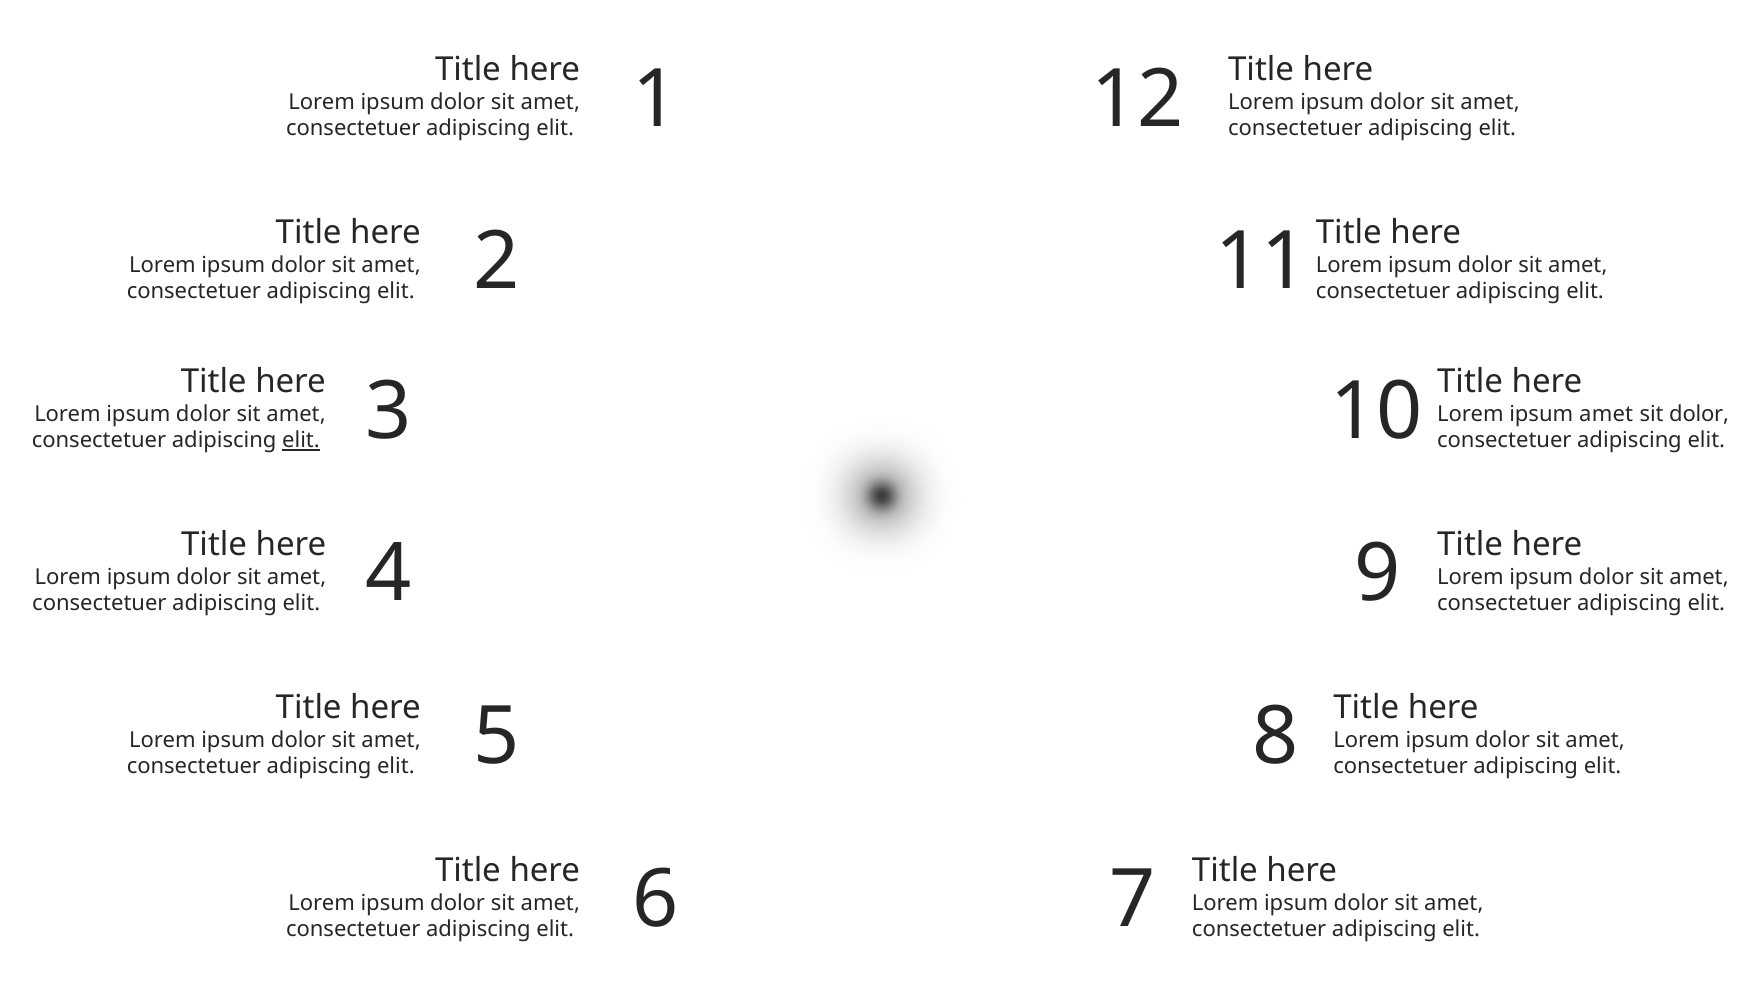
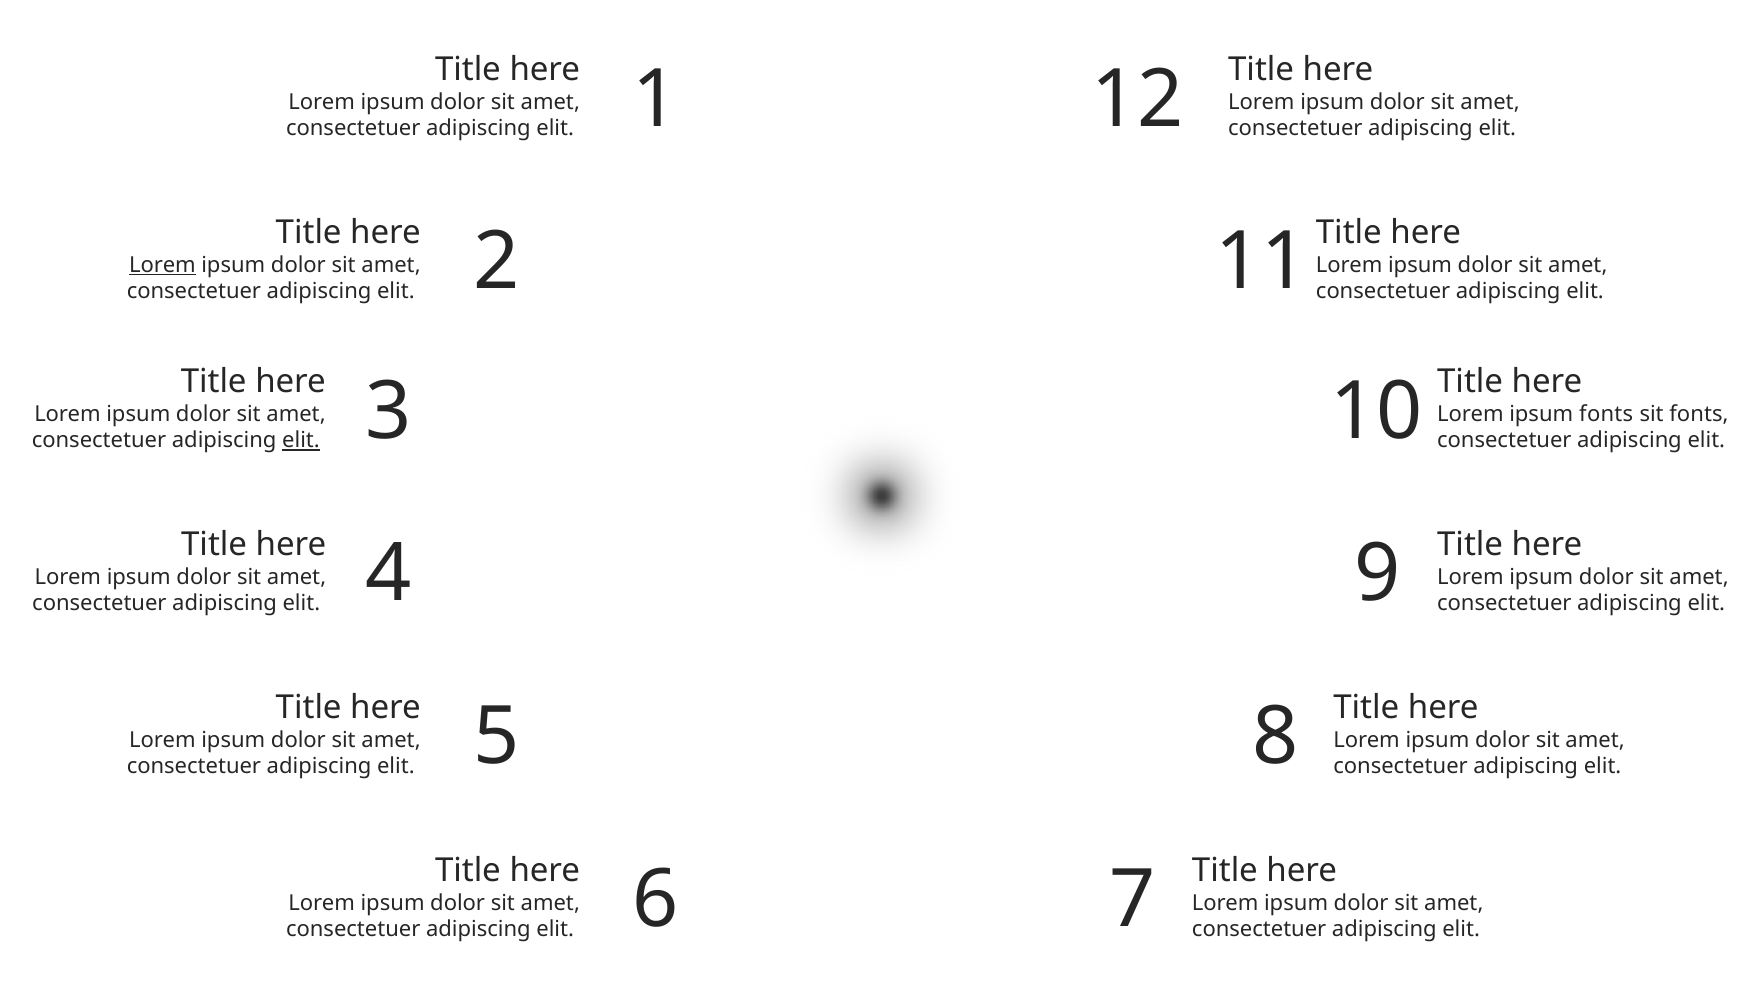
Lorem at (162, 265) underline: none -> present
ipsum amet: amet -> fonts
sit dolor: dolor -> fonts
